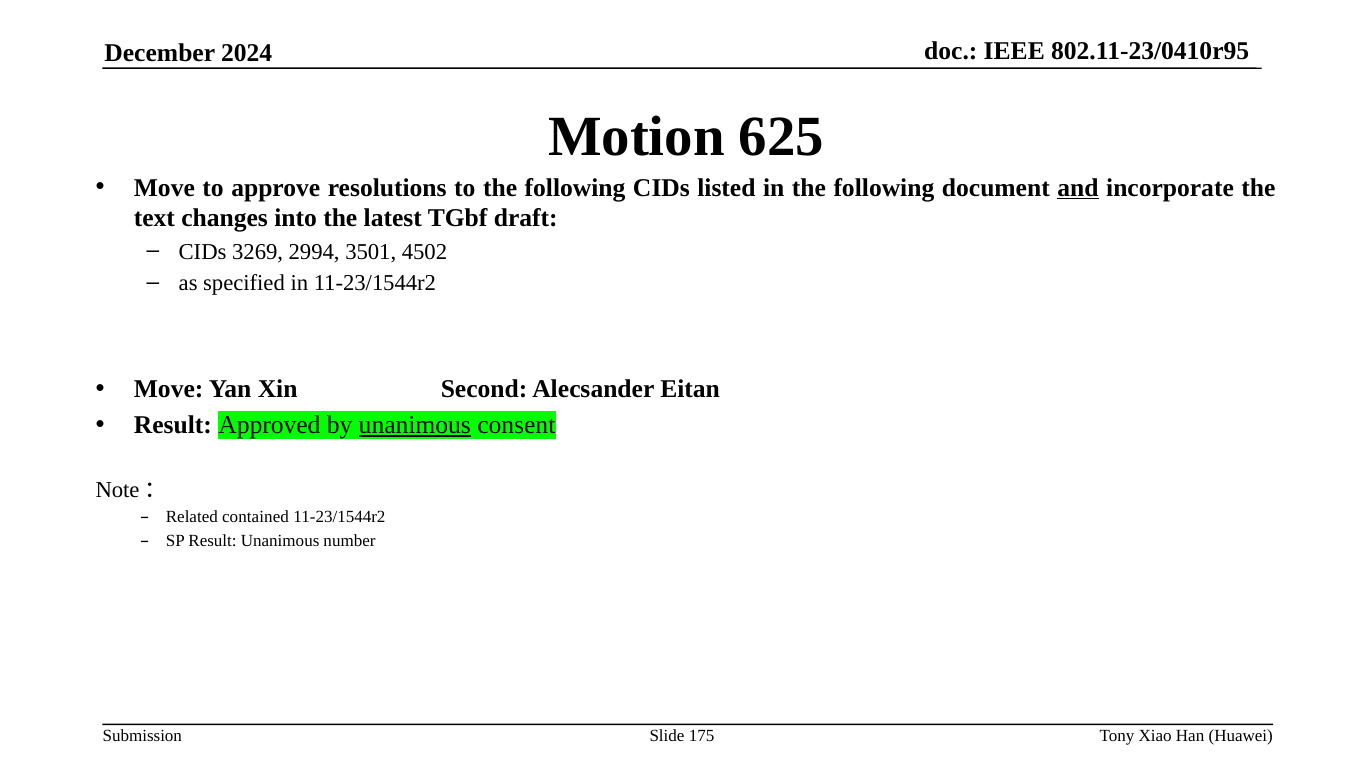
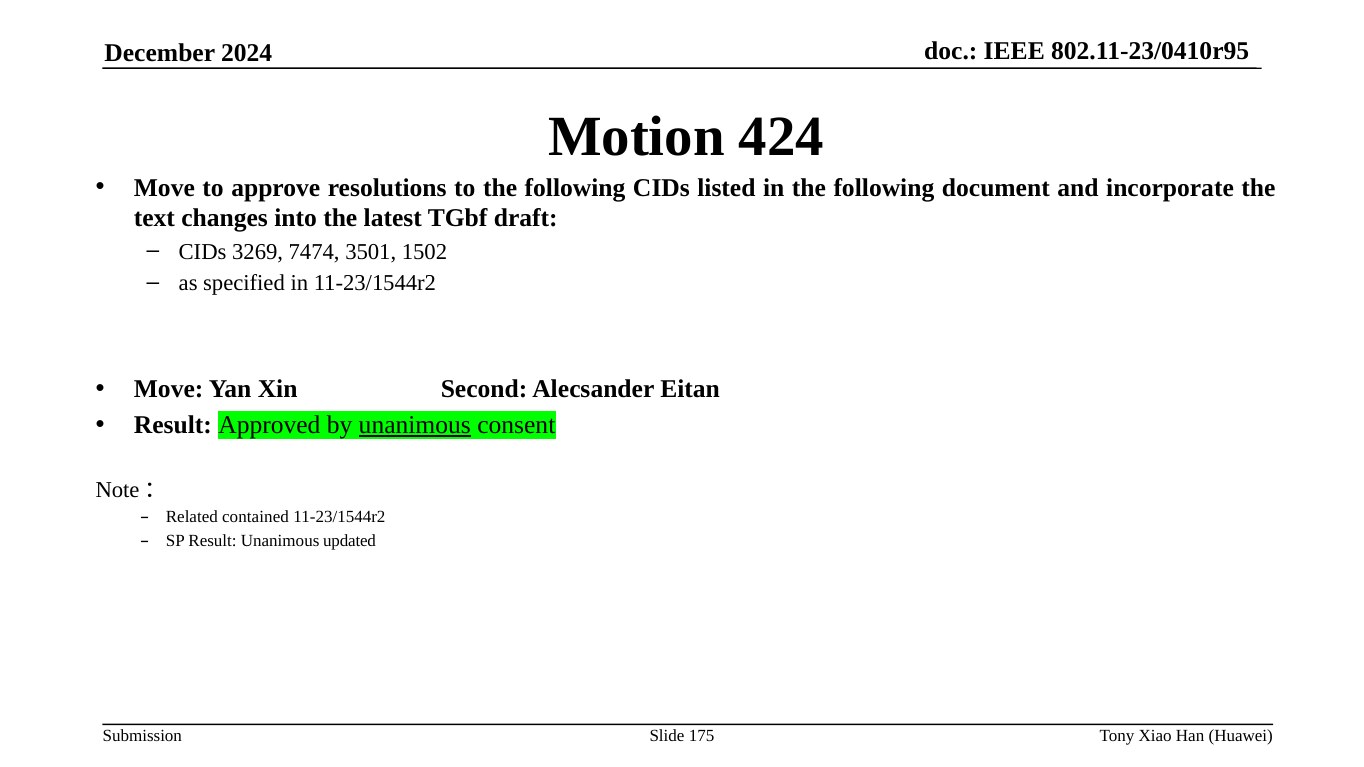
625: 625 -> 424
and underline: present -> none
2994: 2994 -> 7474
4502: 4502 -> 1502
number: number -> updated
